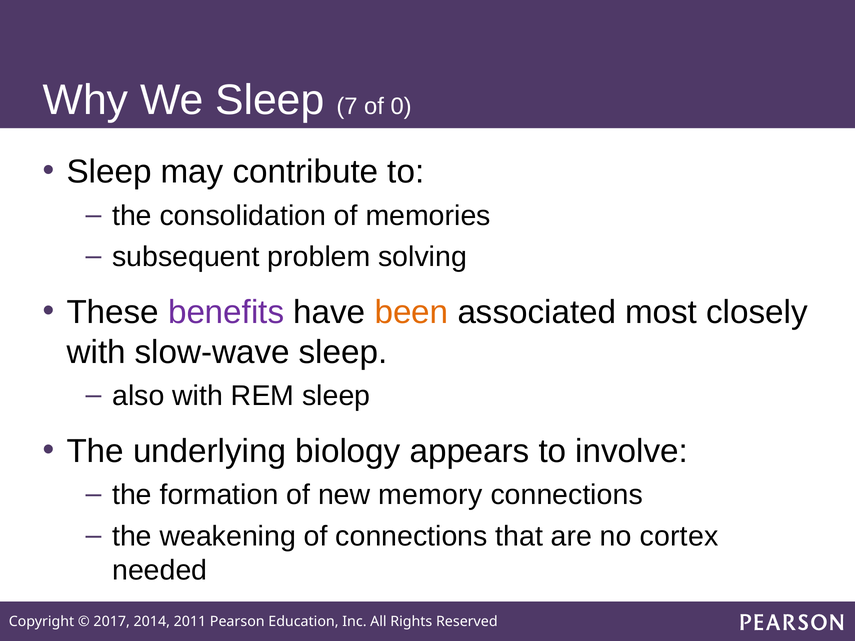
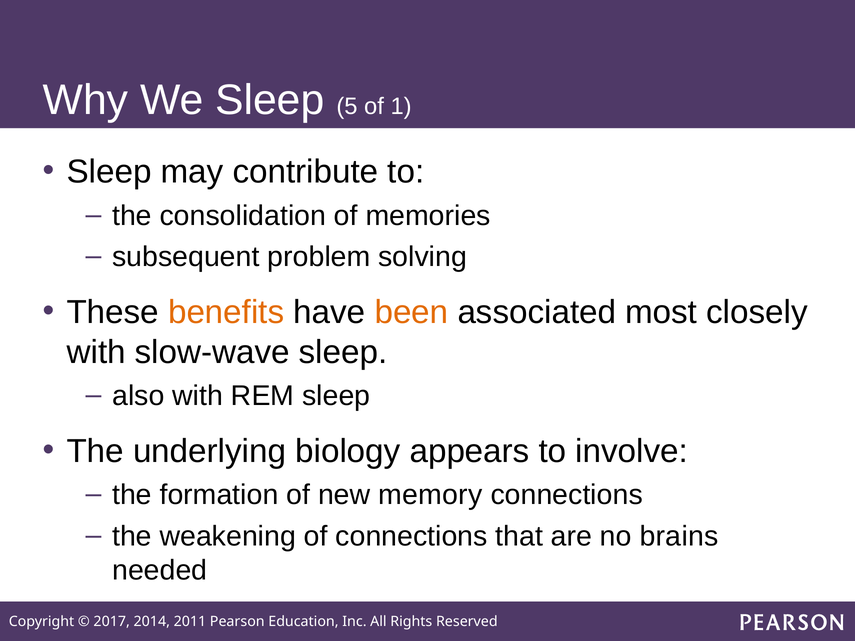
7: 7 -> 5
0: 0 -> 1
benefits colour: purple -> orange
cortex: cortex -> brains
